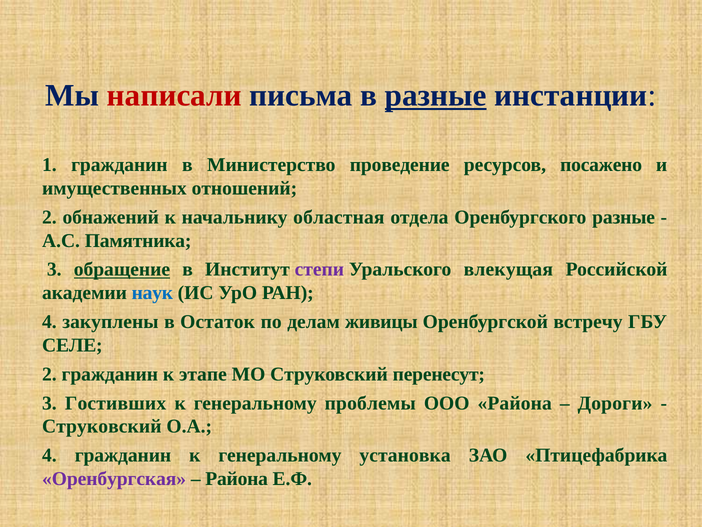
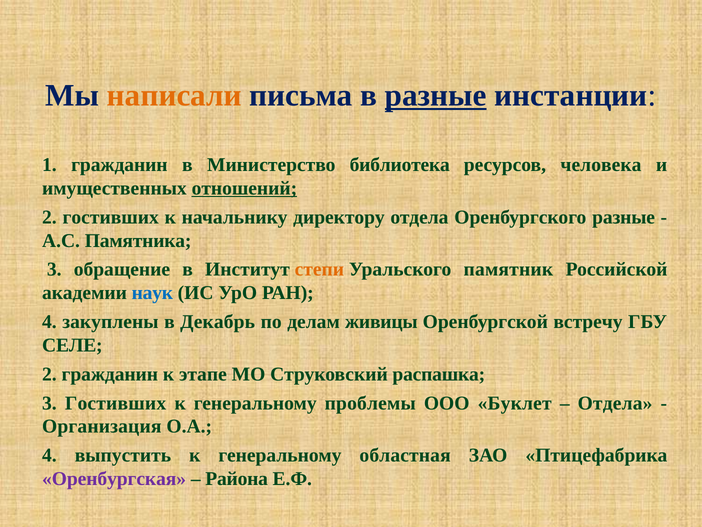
написали colour: red -> orange
проведение: проведение -> библиотека
посажено: посажено -> человека
отношений underline: none -> present
2 обнажений: обнажений -> гостивших
областная: областная -> директору
обращение underline: present -> none
степи colour: purple -> orange
влекущая: влекущая -> памятник
Остаток: Остаток -> Декабрь
перенесут: перенесут -> распашка
ООО Района: Района -> Буклет
Дороги at (615, 403): Дороги -> Отдела
Струковский at (102, 426): Струковский -> Организация
4 гражданин: гражданин -> выпустить
установка: установка -> областная
